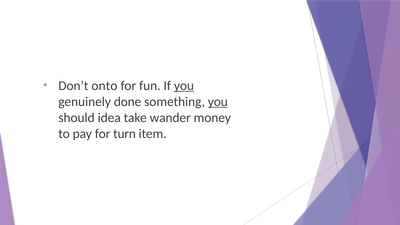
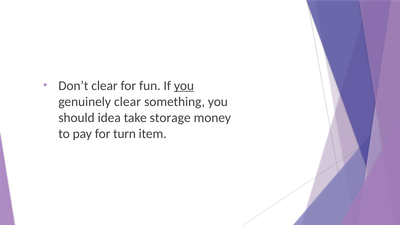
Don’t onto: onto -> clear
genuinely done: done -> clear
you at (218, 102) underline: present -> none
wander: wander -> storage
